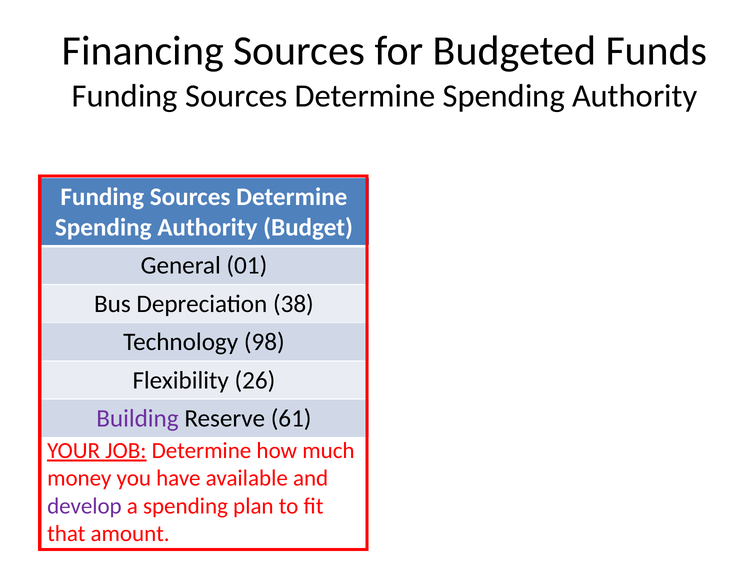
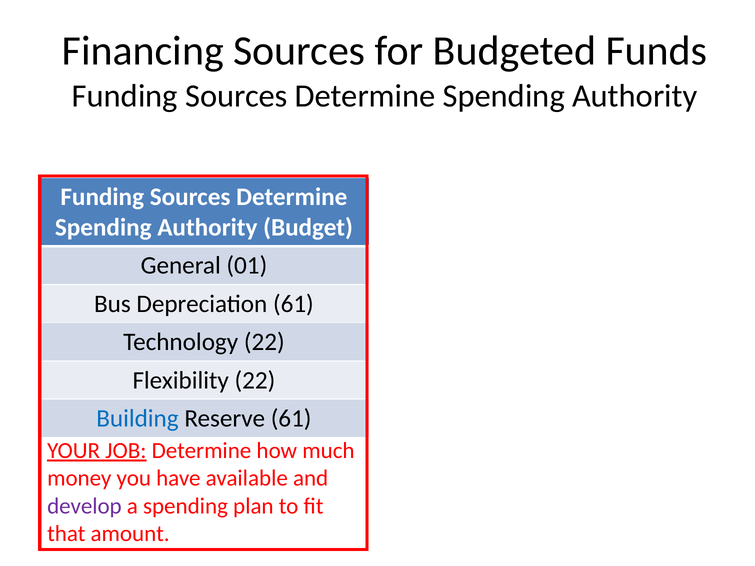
Depreciation 38: 38 -> 61
Technology 98: 98 -> 22
Flexibility 26: 26 -> 22
Building colour: purple -> blue
